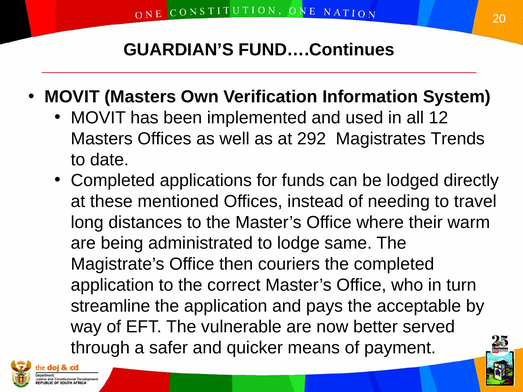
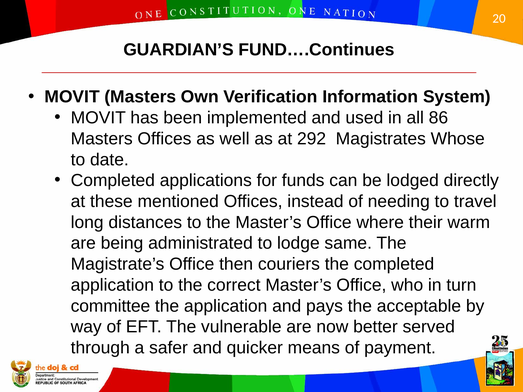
12: 12 -> 86
Trends: Trends -> Whose
streamline: streamline -> committee
